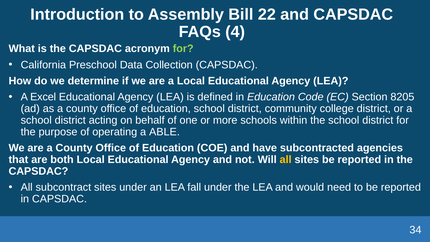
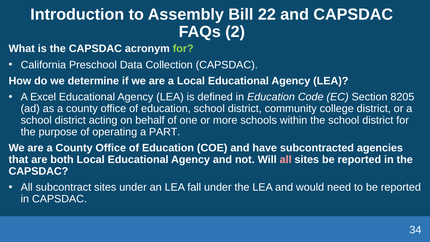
4: 4 -> 2
ABLE: ABLE -> PART
all at (286, 159) colour: yellow -> pink
